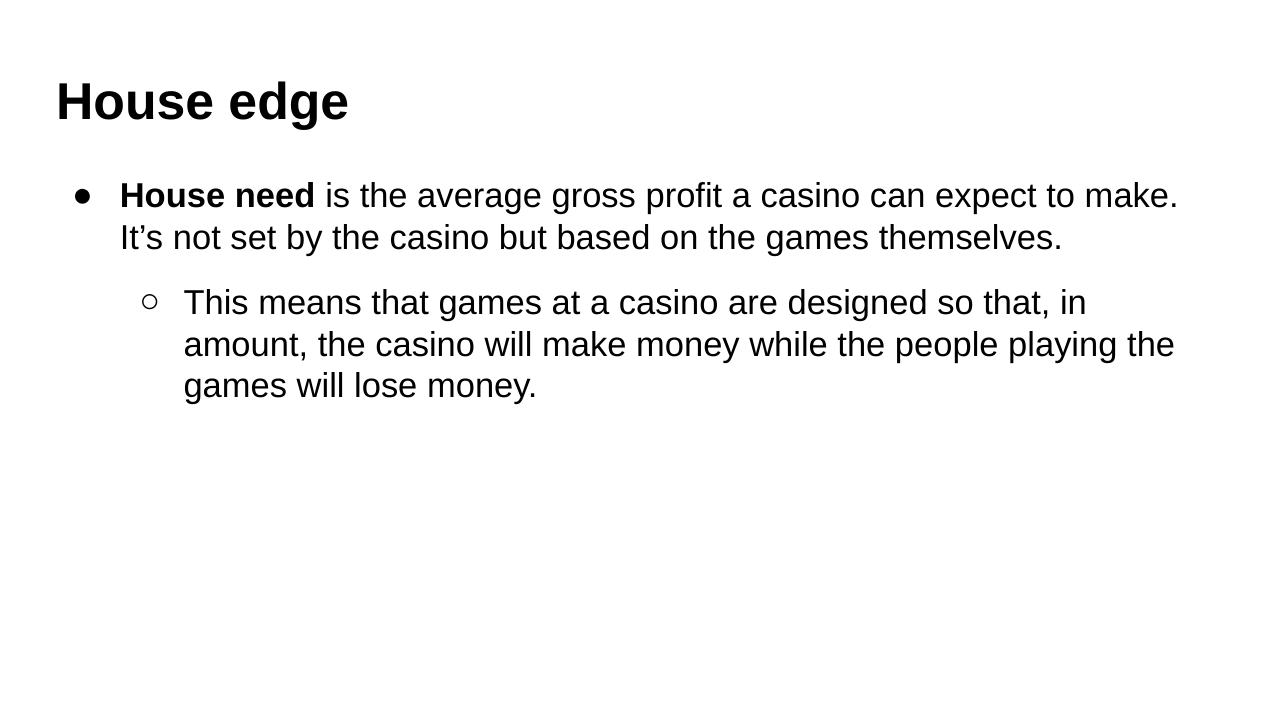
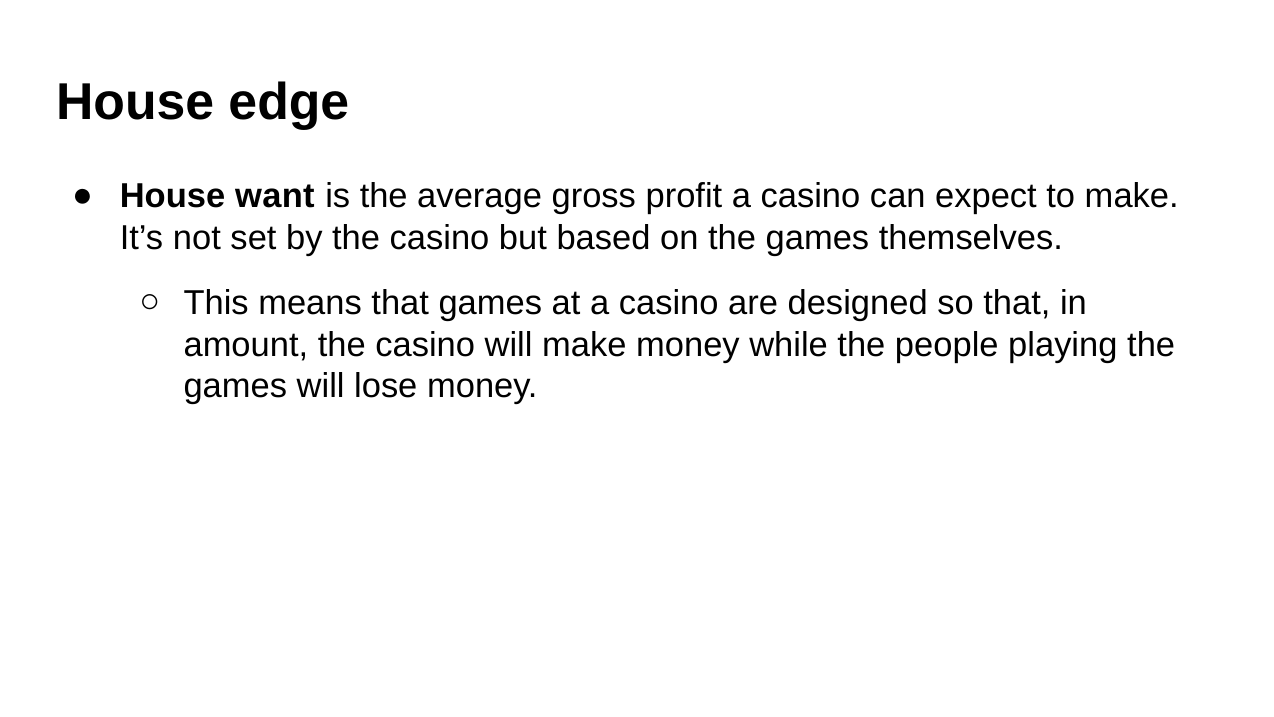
need: need -> want
